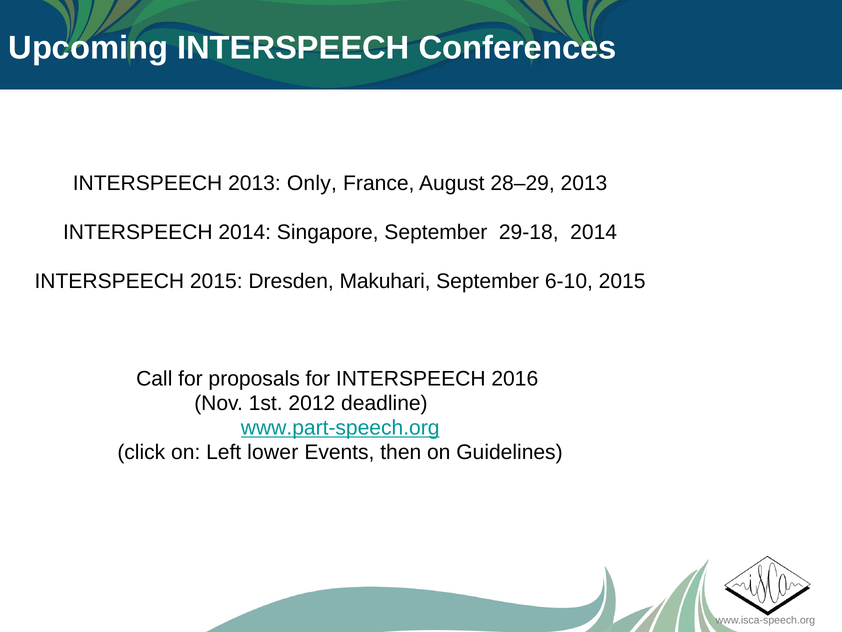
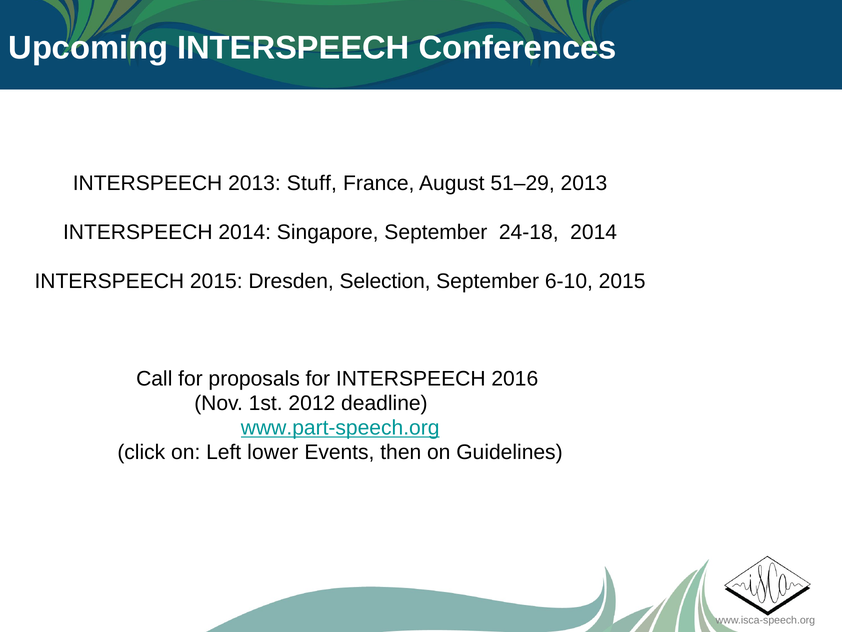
Only: Only -> Stuff
28–29: 28–29 -> 51–29
29-18: 29-18 -> 24-18
Makuhari: Makuhari -> Selection
